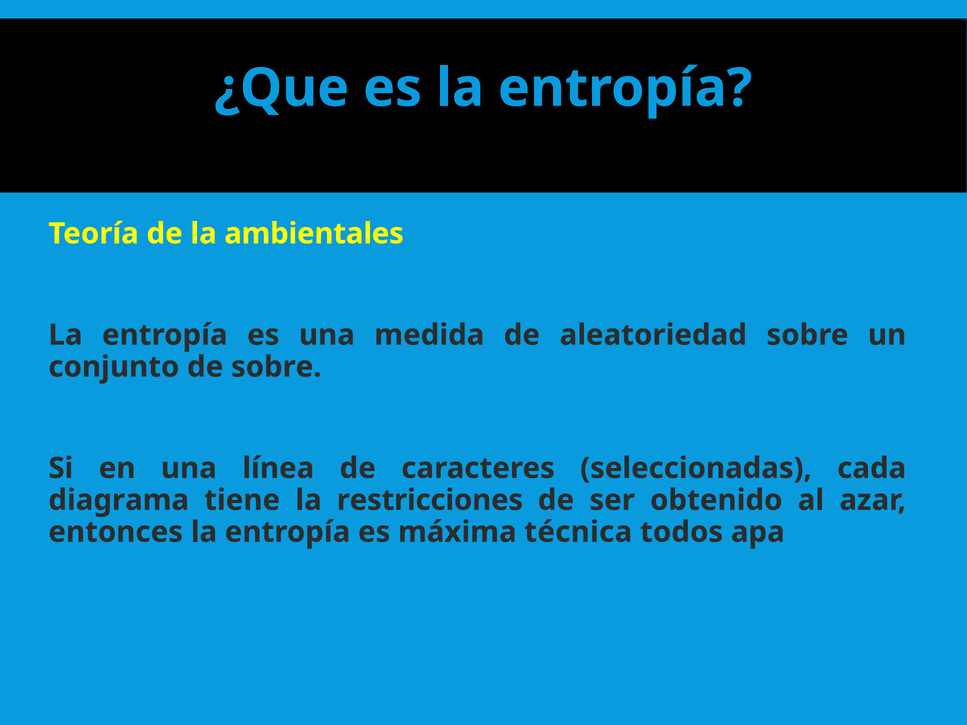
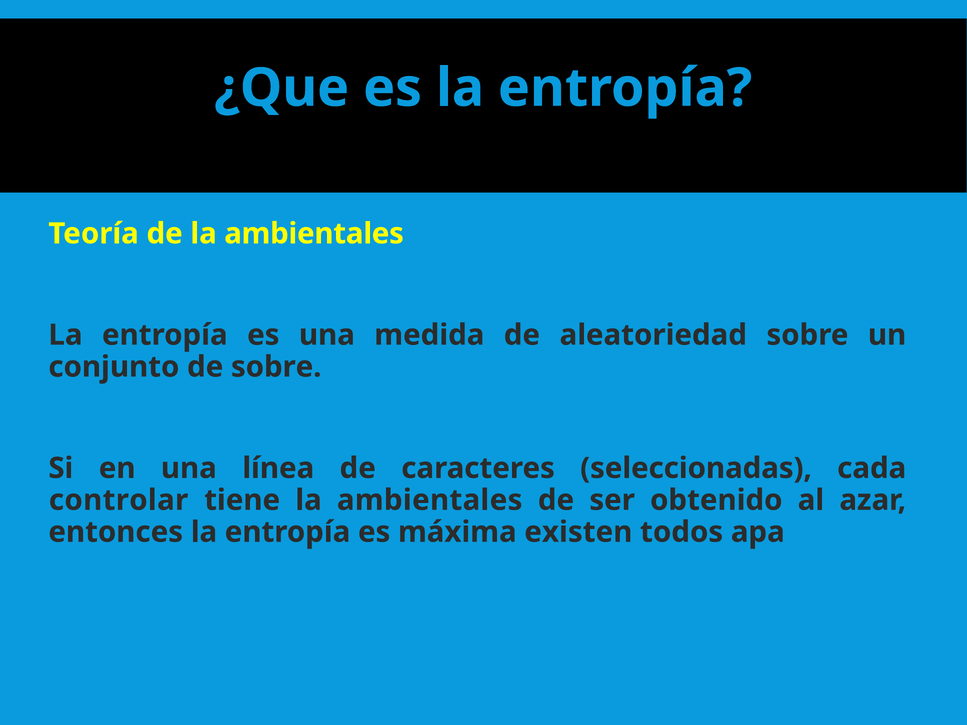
diagrama: diagrama -> controlar
tiene la restricciones: restricciones -> ambientales
técnica: técnica -> existen
